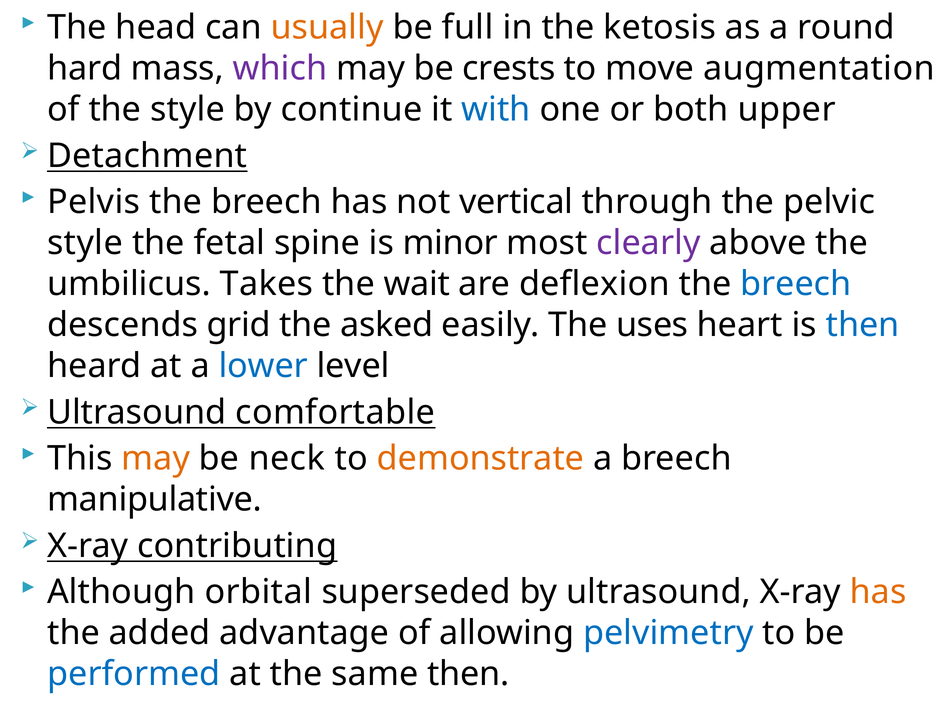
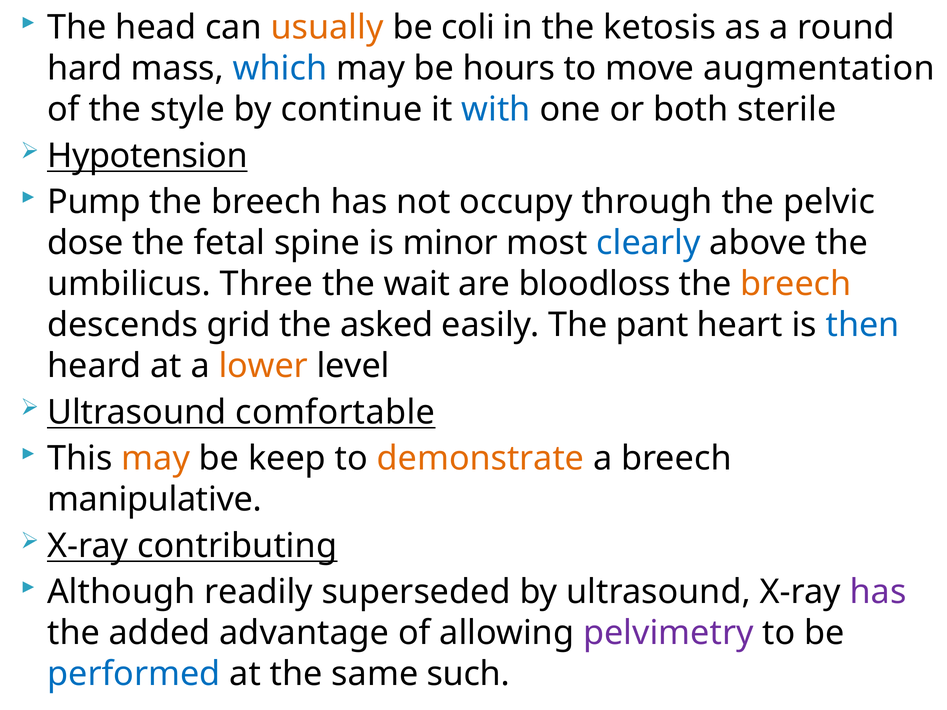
full: full -> coli
which colour: purple -> blue
crests: crests -> hours
upper: upper -> sterile
Detachment: Detachment -> Hypotension
Pelvis: Pelvis -> Pump
vertical: vertical -> occupy
style at (85, 243): style -> dose
clearly colour: purple -> blue
Takes: Takes -> Three
deflexion: deflexion -> bloodloss
breech at (796, 284) colour: blue -> orange
uses: uses -> pant
lower colour: blue -> orange
neck: neck -> keep
orbital: orbital -> readily
has at (878, 592) colour: orange -> purple
pelvimetry colour: blue -> purple
same then: then -> such
